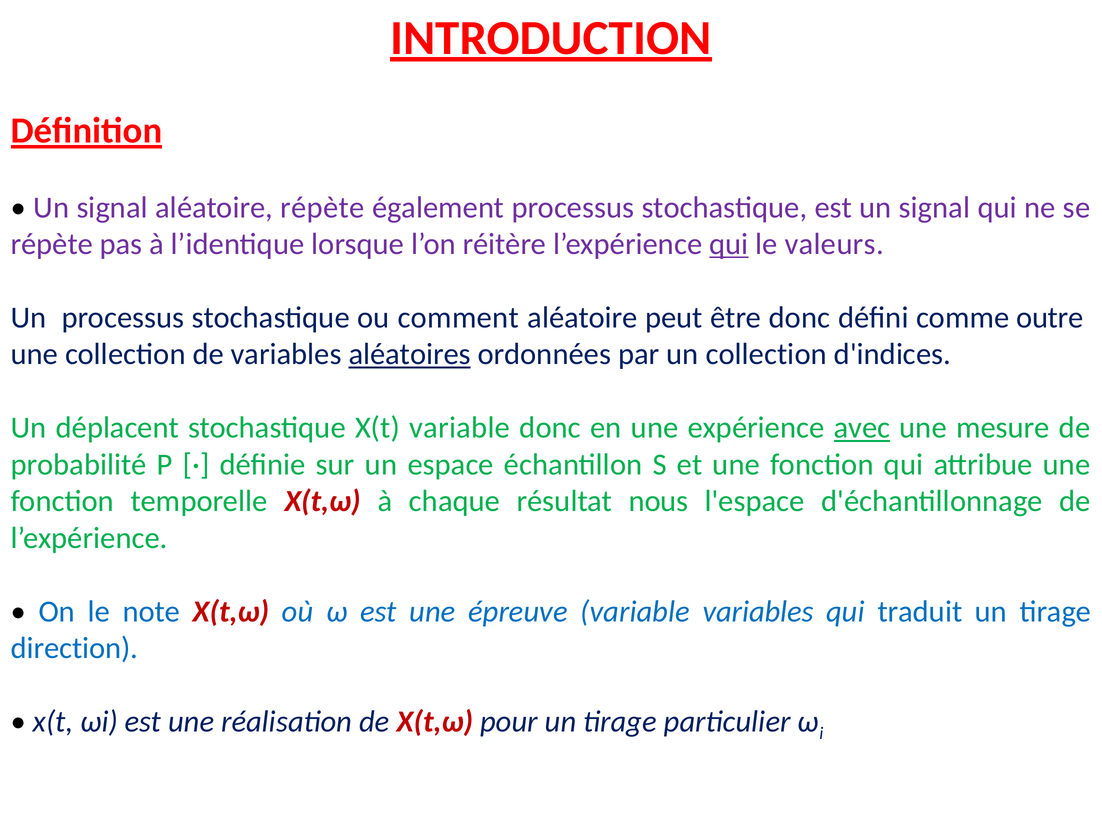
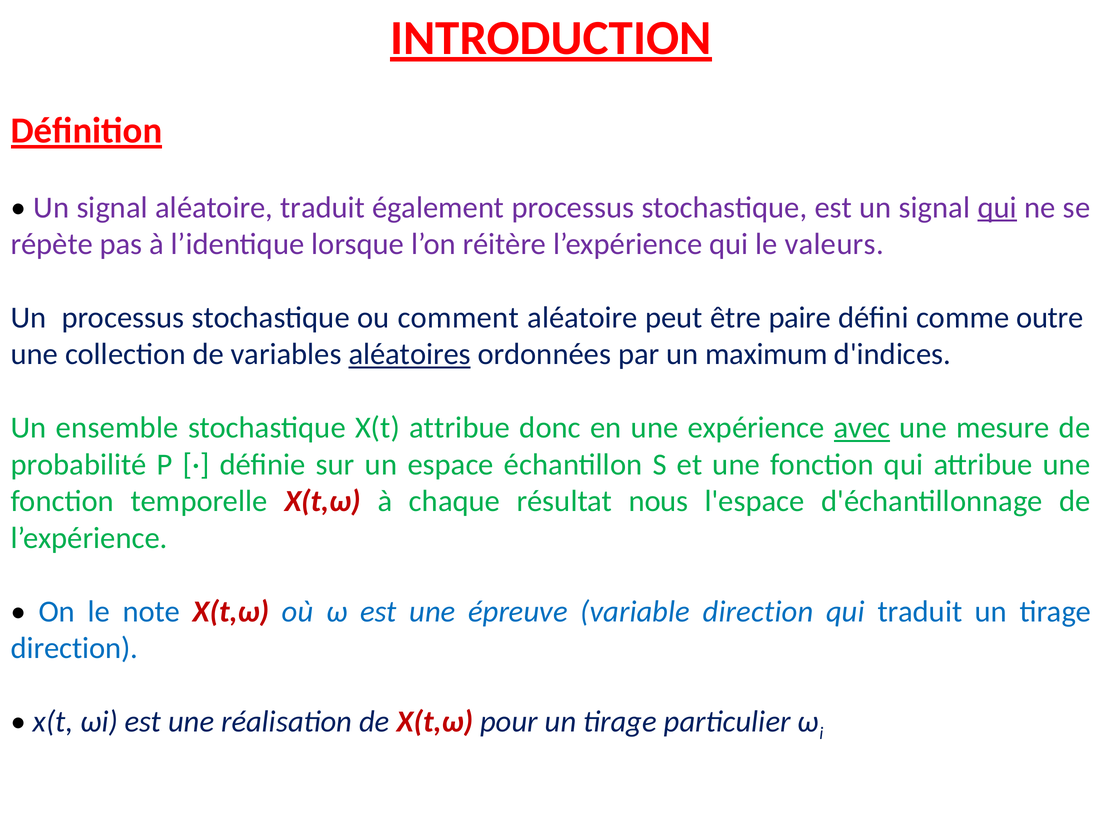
aléatoire répète: répète -> traduit
qui at (997, 208) underline: none -> present
qui at (729, 244) underline: present -> none
être donc: donc -> paire
un collection: collection -> maximum
déplacent: déplacent -> ensemble
X(t variable: variable -> attribue
variable variables: variables -> direction
